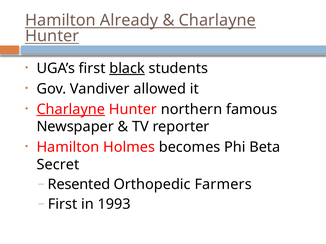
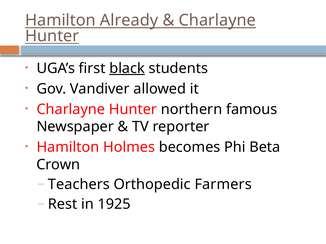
Charlayne at (71, 110) underline: present -> none
Secret: Secret -> Crown
Resented: Resented -> Teachers
First at (63, 205): First -> Rest
1993: 1993 -> 1925
